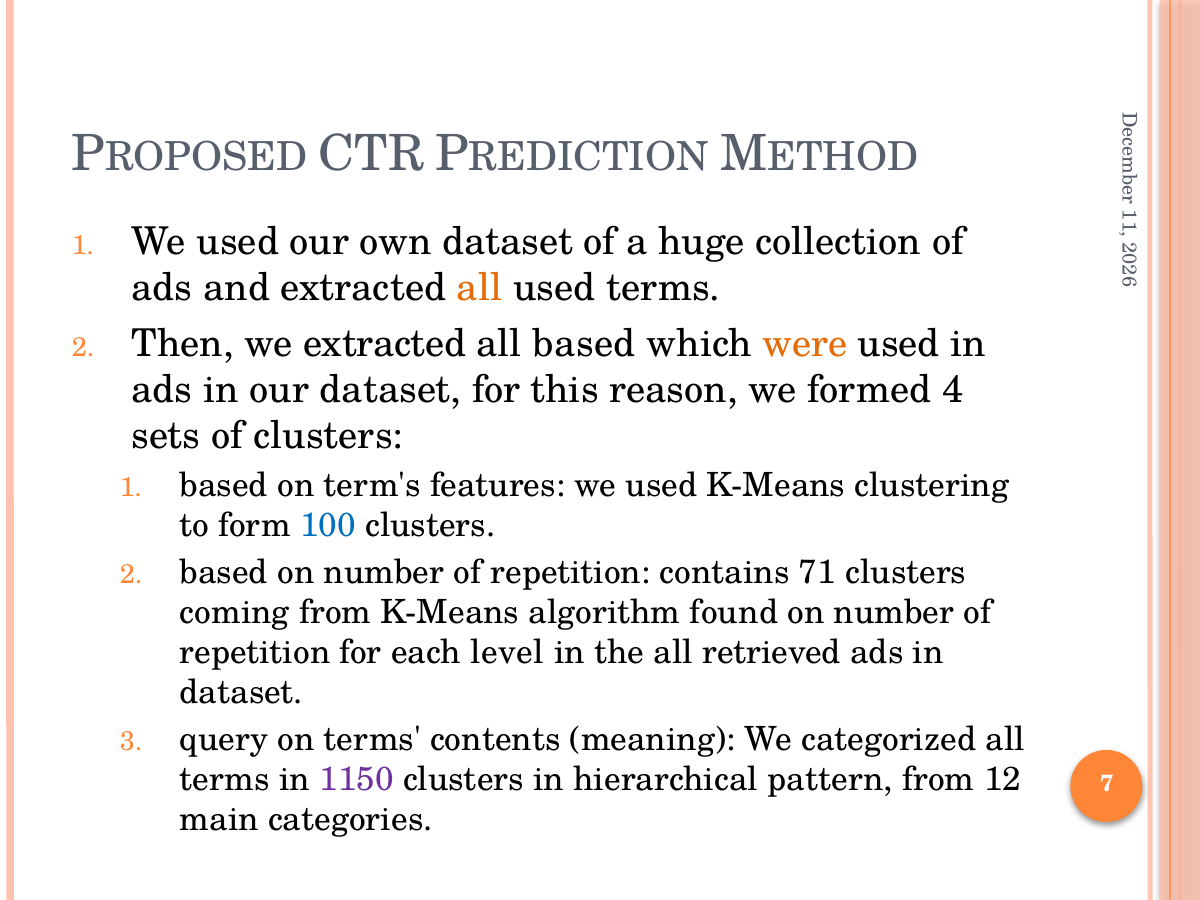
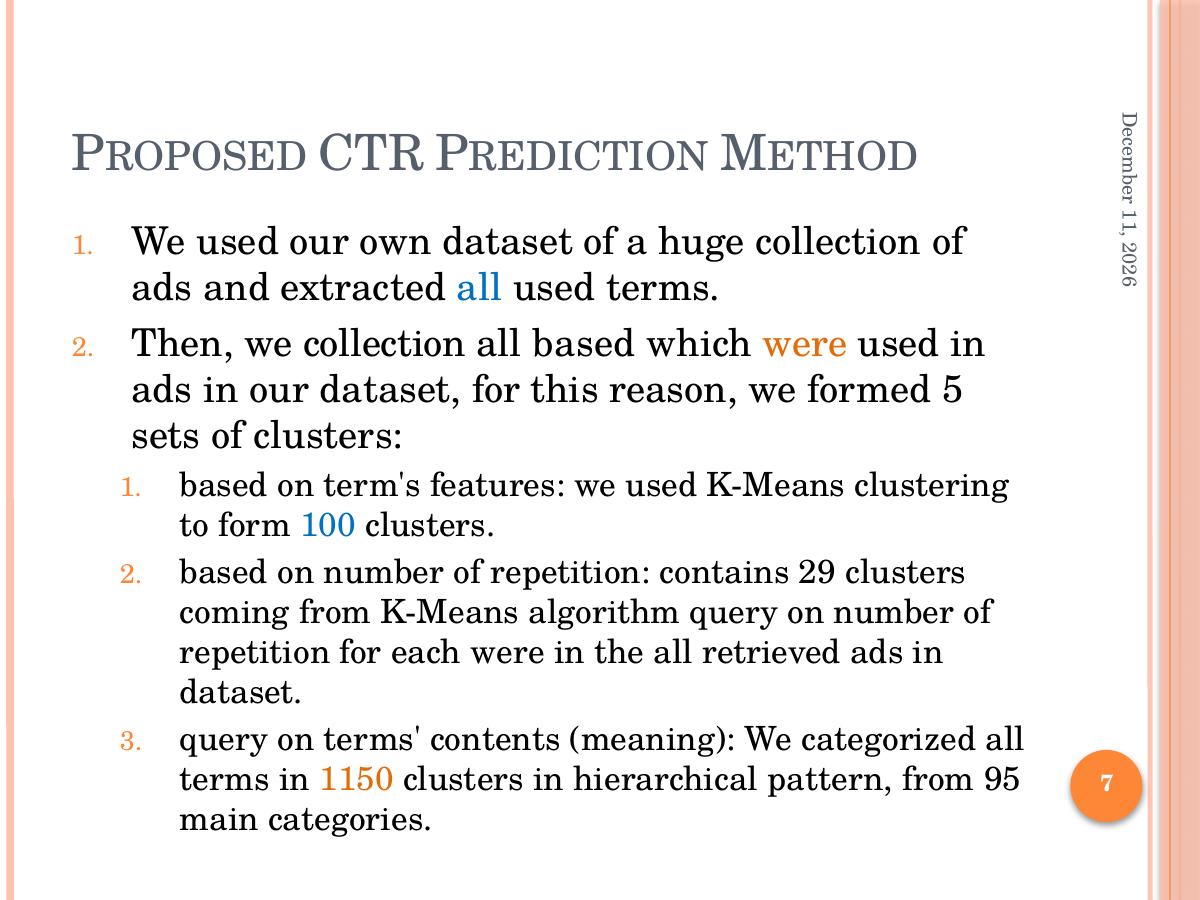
all at (480, 288) colour: orange -> blue
we extracted: extracted -> collection
4: 4 -> 5
71: 71 -> 29
algorithm found: found -> query
each level: level -> were
1150 colour: purple -> orange
12: 12 -> 95
